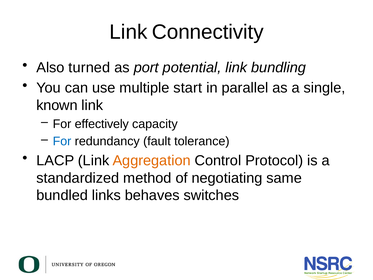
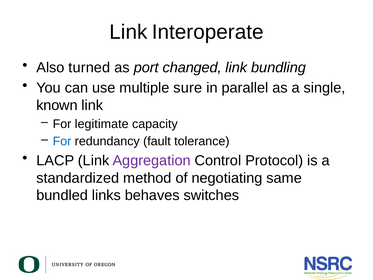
Connectivity: Connectivity -> Interoperate
potential: potential -> changed
start: start -> sure
effectively: effectively -> legitimate
Aggregation colour: orange -> purple
